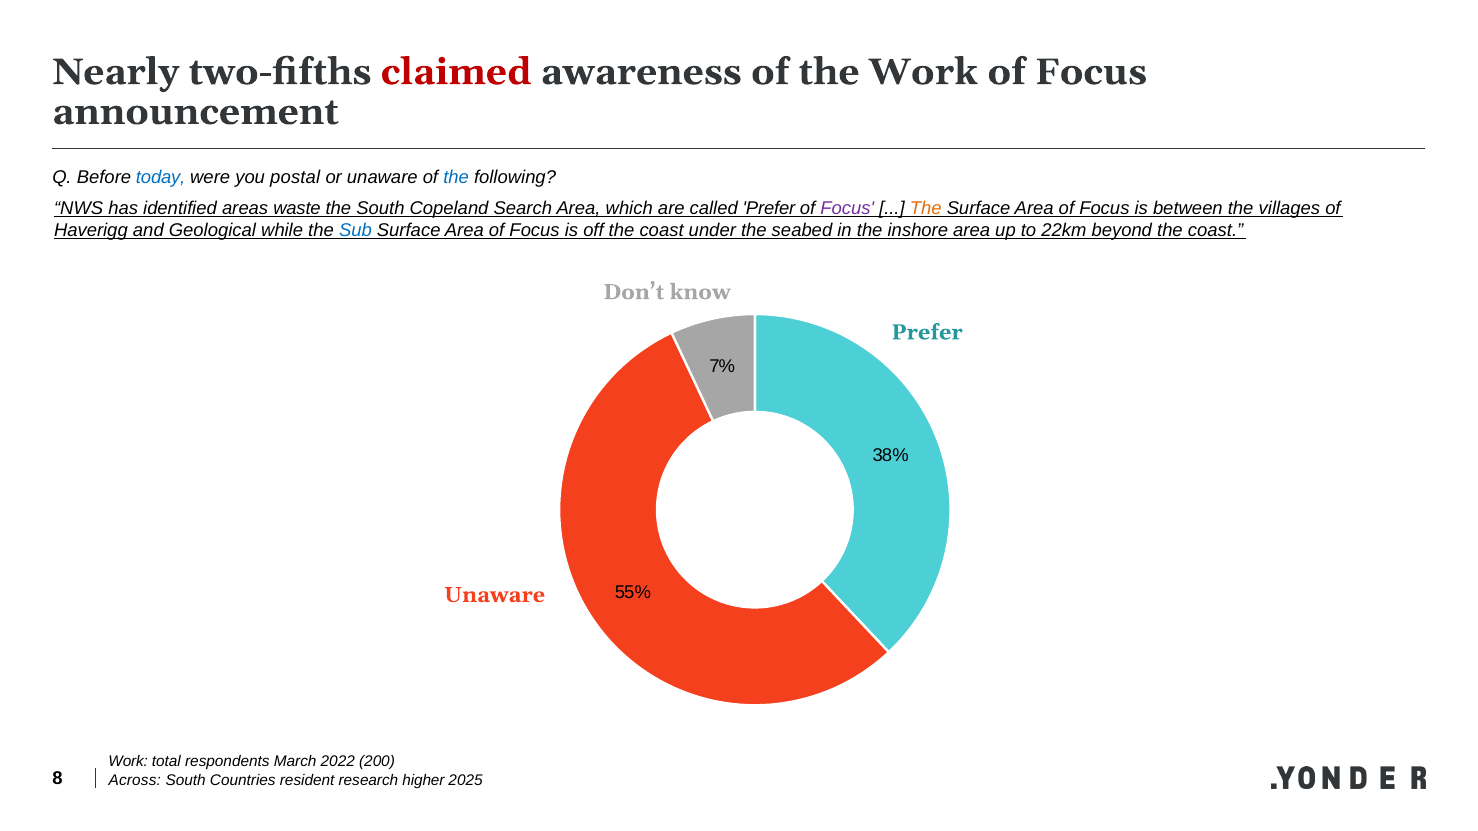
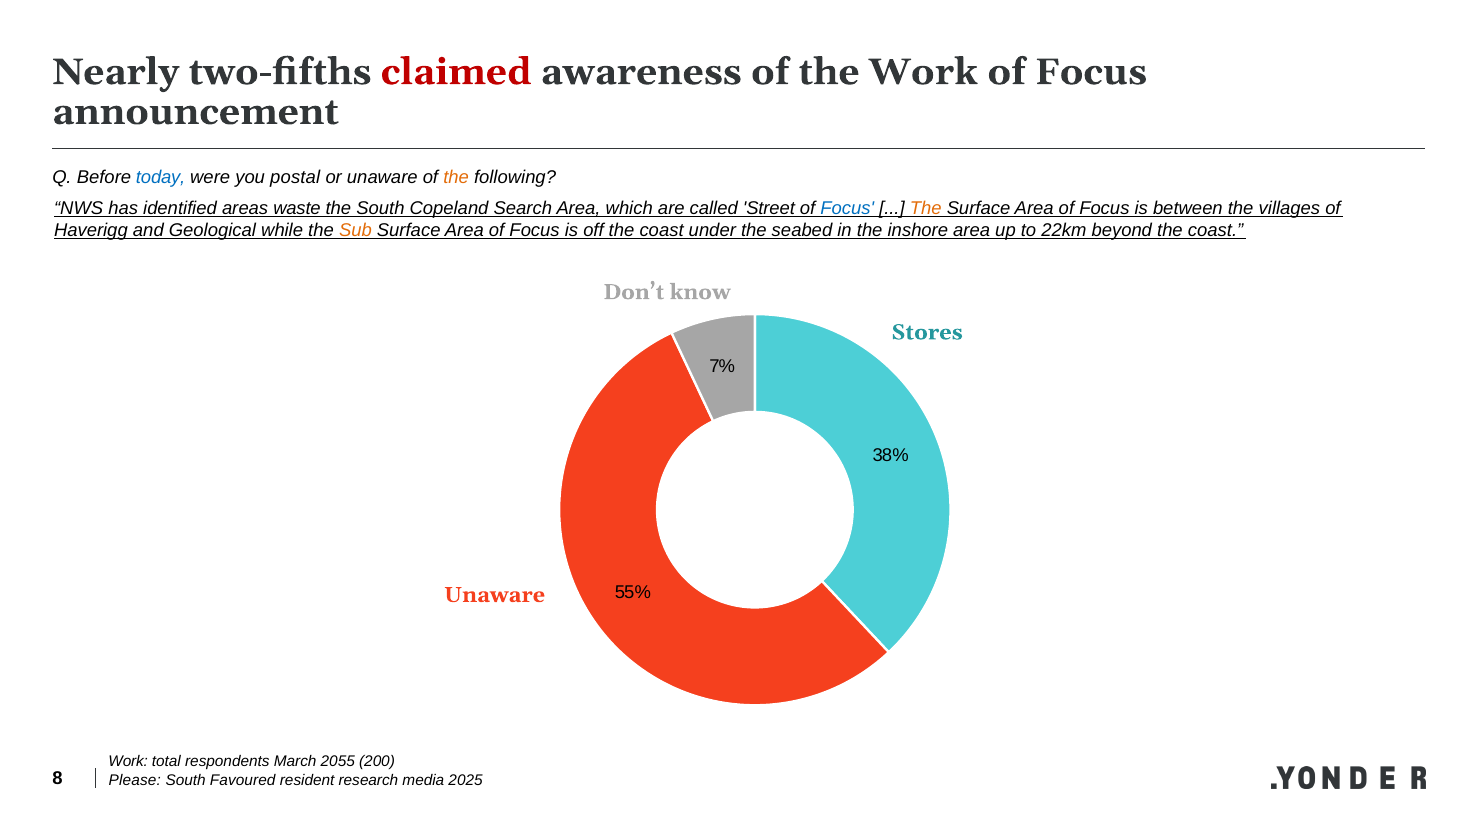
the at (456, 177) colour: blue -> orange
called Prefer: Prefer -> Street
Focus at (847, 208) colour: purple -> blue
Sub colour: blue -> orange
Prefer at (927, 332): Prefer -> Stores
2022: 2022 -> 2055
Across: Across -> Please
Countries: Countries -> Favoured
higher: higher -> media
